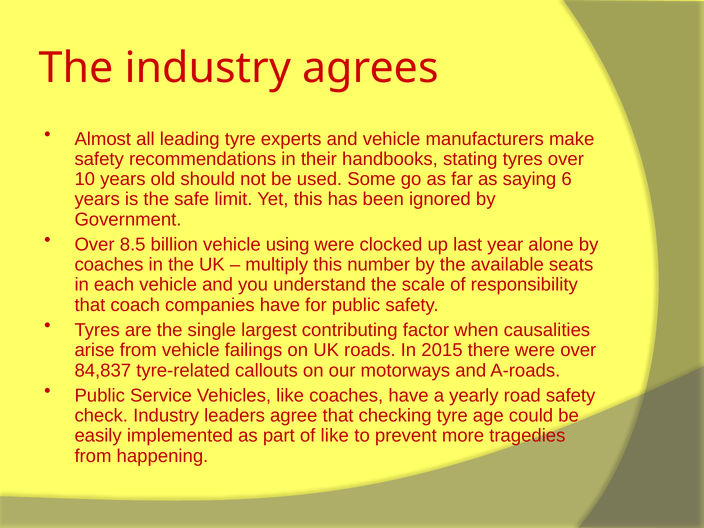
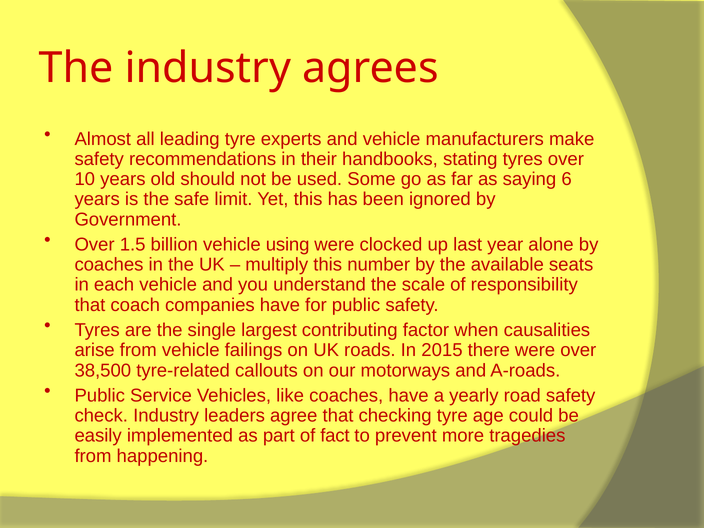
8.5: 8.5 -> 1.5
84,837: 84,837 -> 38,500
of like: like -> fact
